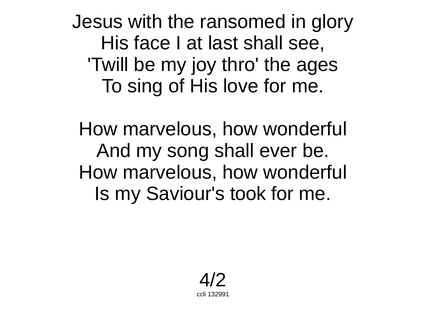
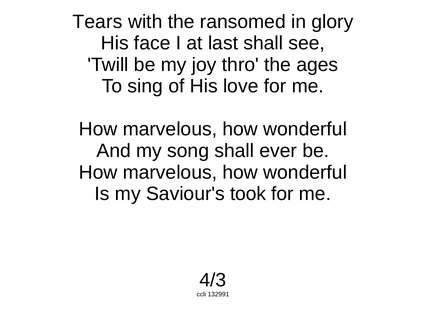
Jesus: Jesus -> Tears
4/2: 4/2 -> 4/3
